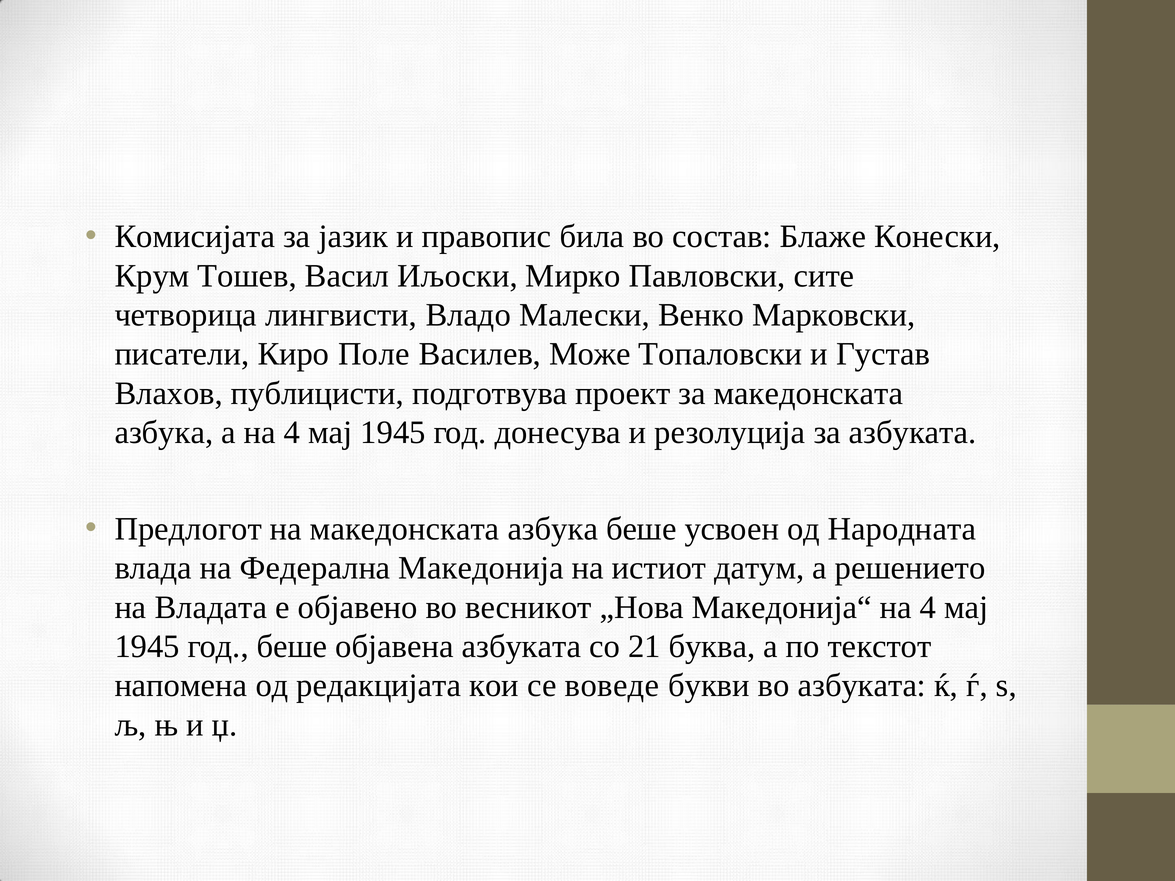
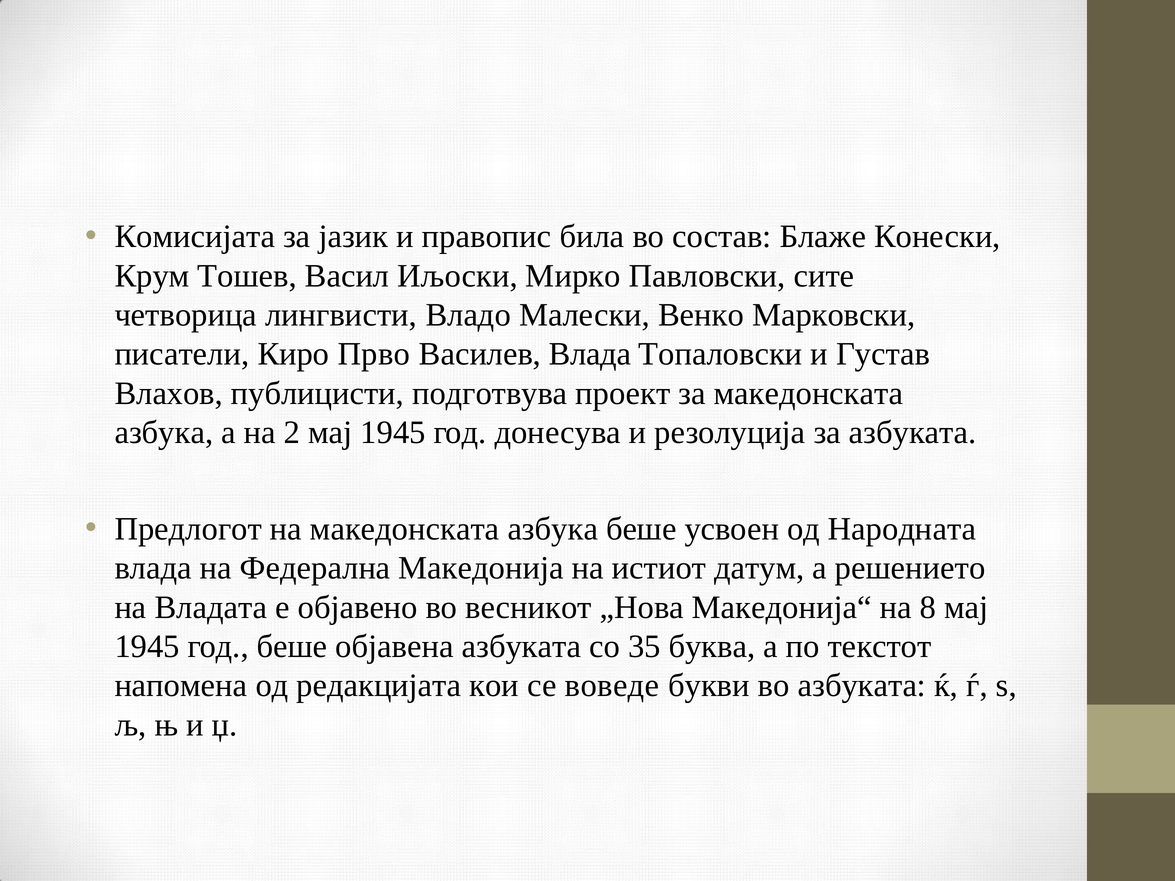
Поле: Поле -> Прво
Василев Може: Може -> Влада
а на 4: 4 -> 2
Македонија“ на 4: 4 -> 8
21: 21 -> 35
